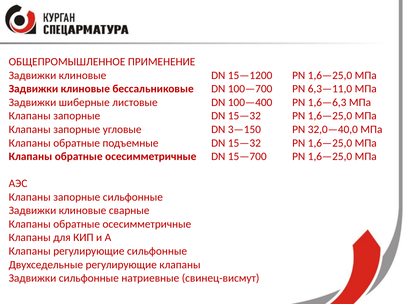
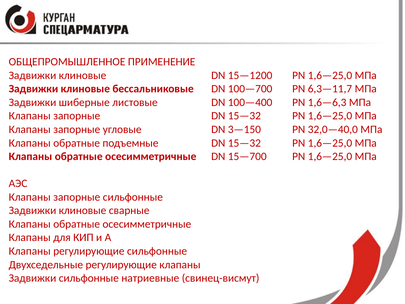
6,3—11,0: 6,3—11,0 -> 6,3—11,7
